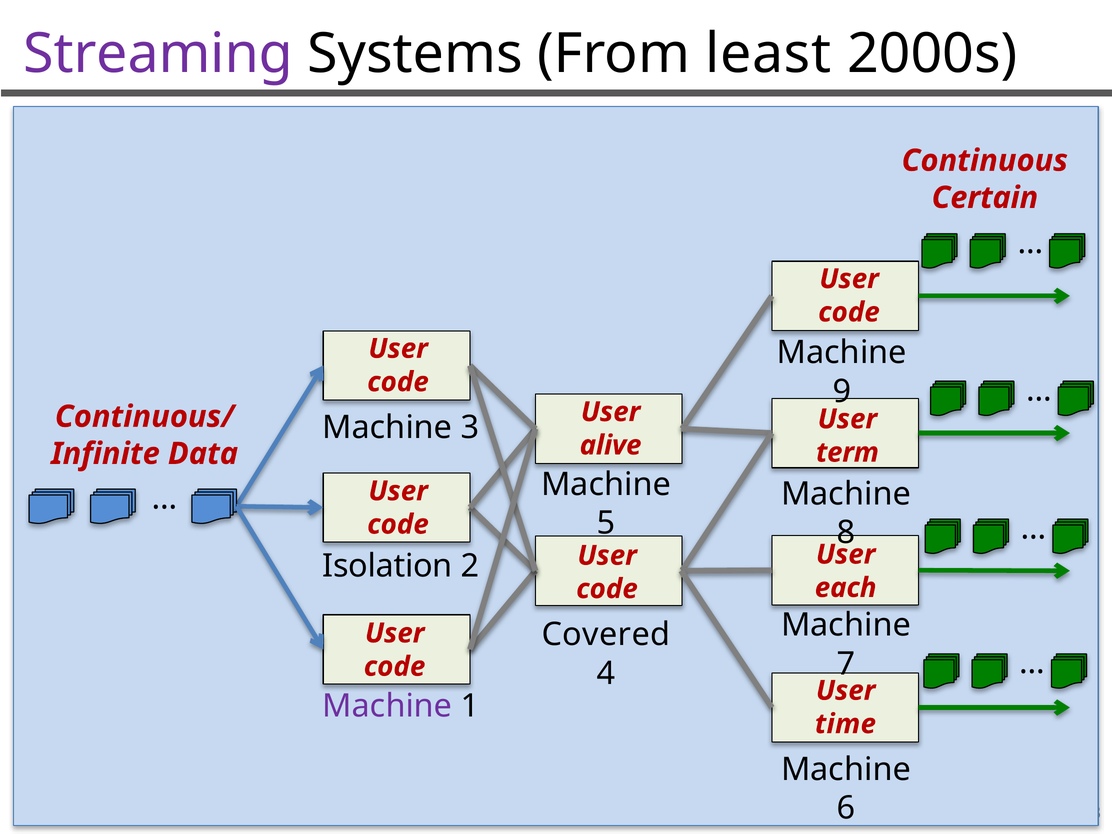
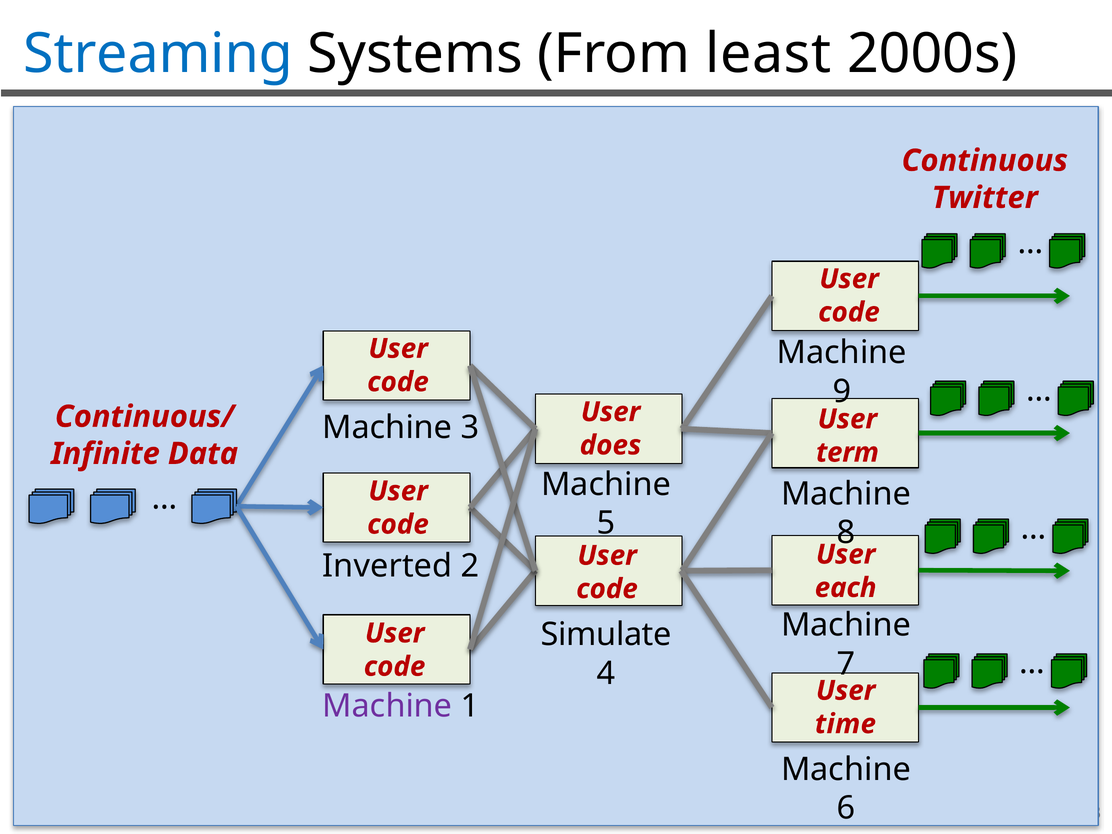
Streaming colour: purple -> blue
Certain: Certain -> Twitter
alive: alive -> does
Isolation: Isolation -> Inverted
Covered: Covered -> Simulate
